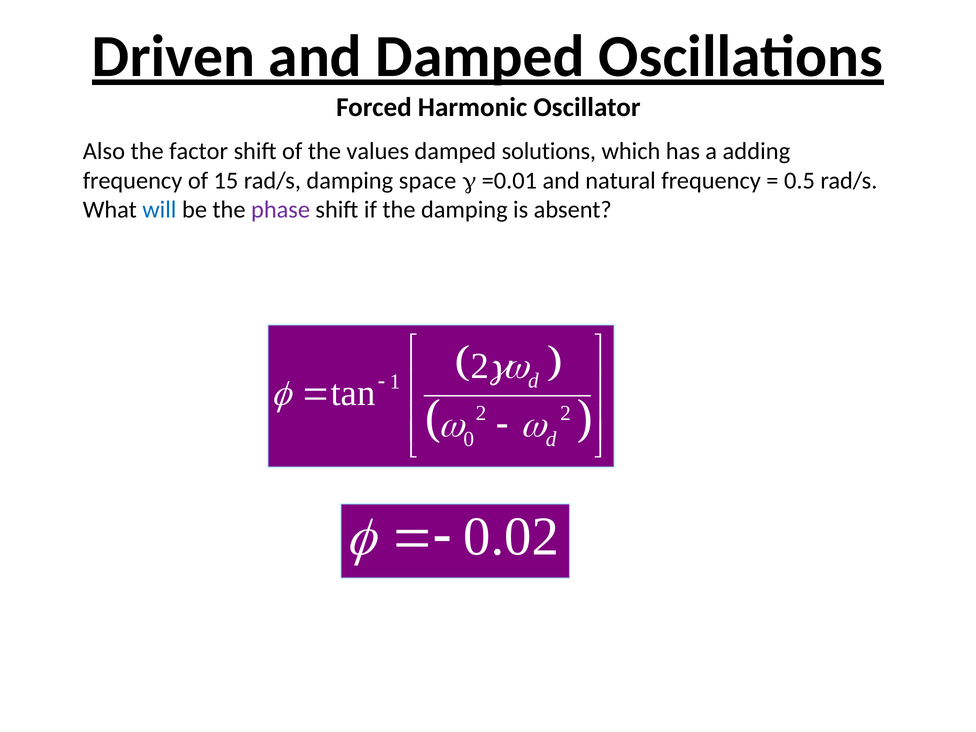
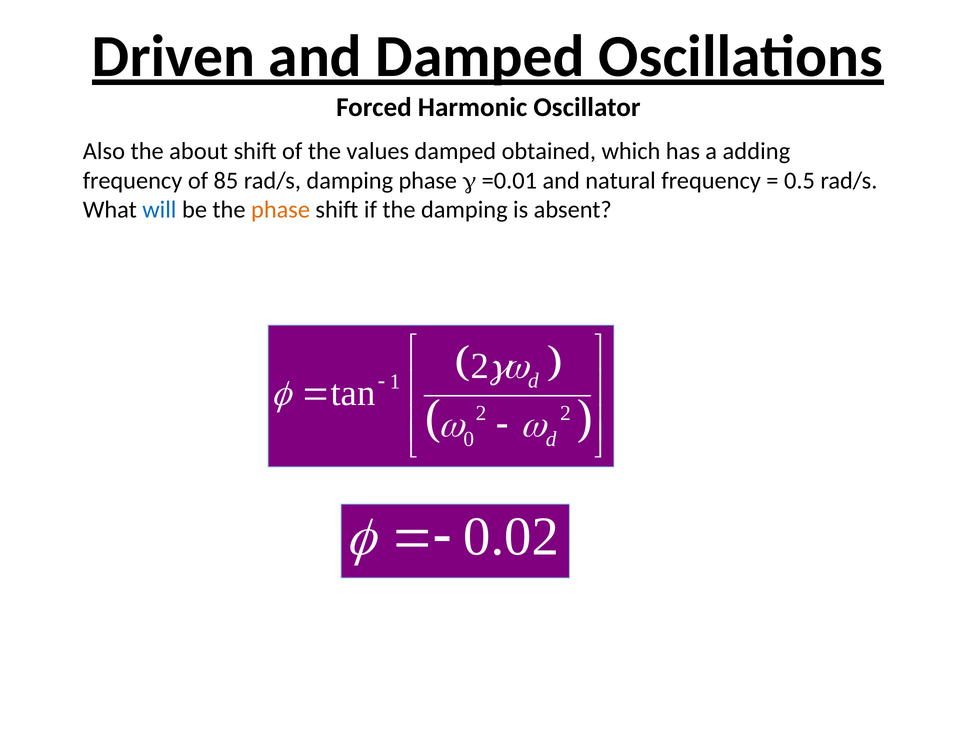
factor: factor -> about
solutions: solutions -> obtained
15: 15 -> 85
damping space: space -> phase
phase at (281, 210) colour: purple -> orange
